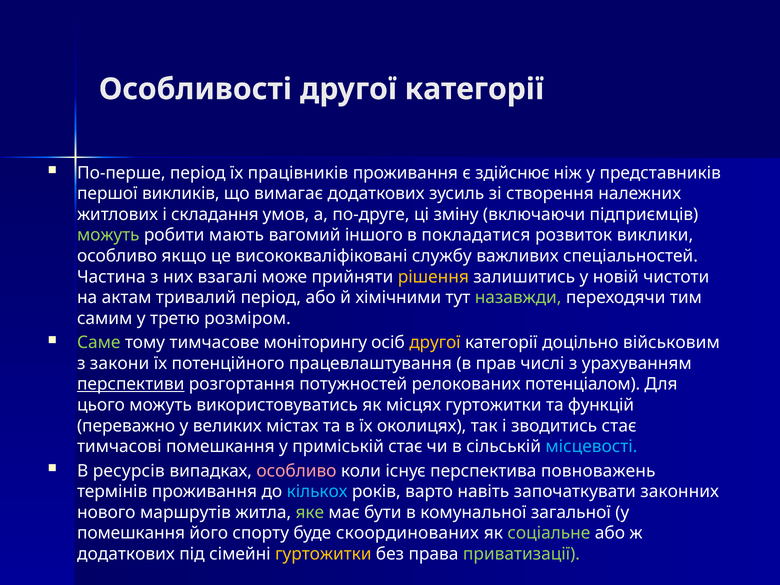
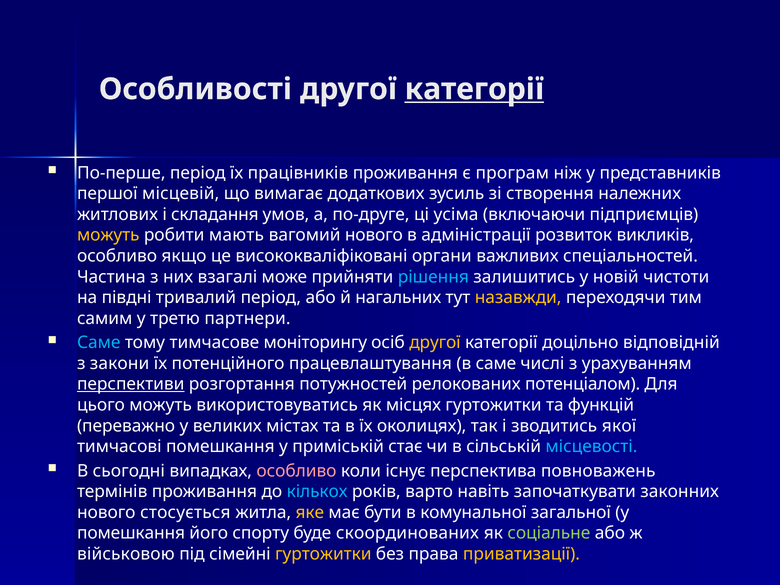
категорії at (474, 89) underline: none -> present
здійснює: здійснює -> програм
викликів: викликів -> місцевій
зміну: зміну -> усіма
можуть at (108, 235) colour: light green -> yellow
вагомий іншого: іншого -> нового
покладатися: покладатися -> адміністрації
виклики: виклики -> викликів
службу: службу -> органи
рішення colour: yellow -> light blue
актам: актам -> півдні
хімічними: хімічними -> нагальних
назавжди colour: light green -> yellow
розміром: розміром -> партнери
Саме at (99, 343) colour: light green -> light blue
військовим: військовим -> відповідній
в прав: прав -> саме
зводитись стає: стає -> якої
ресурсів: ресурсів -> сьогодні
маршрутів: маршрутів -> стосується
яке colour: light green -> yellow
додаткових at (126, 554): додаткових -> військовою
приватизації colour: light green -> yellow
